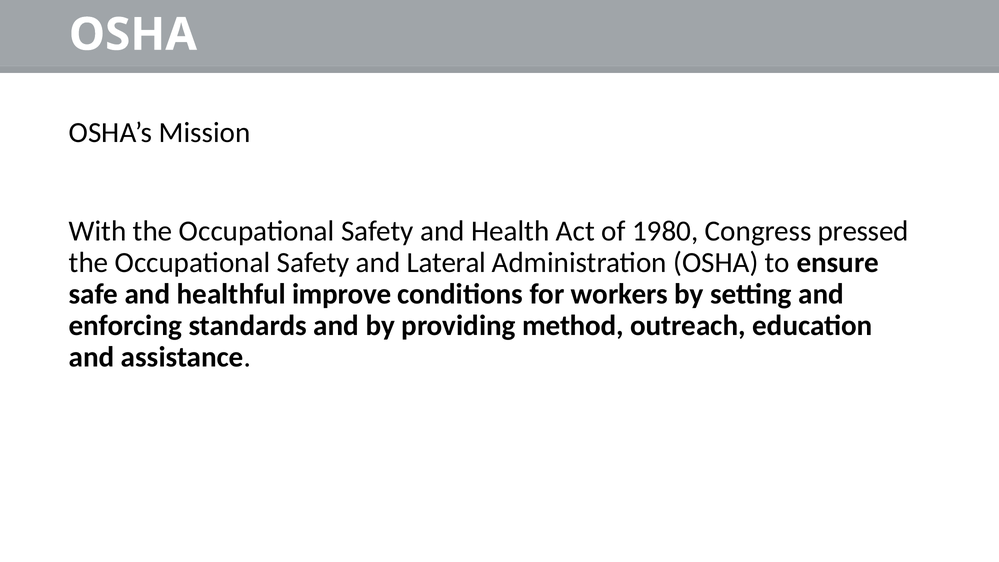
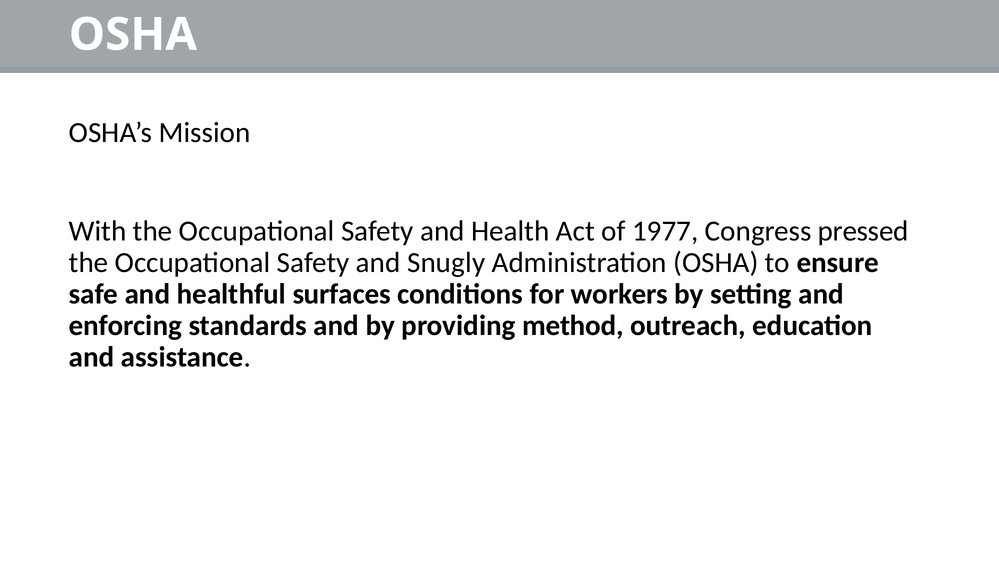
1980: 1980 -> 1977
Lateral: Lateral -> Snugly
improve: improve -> surfaces
